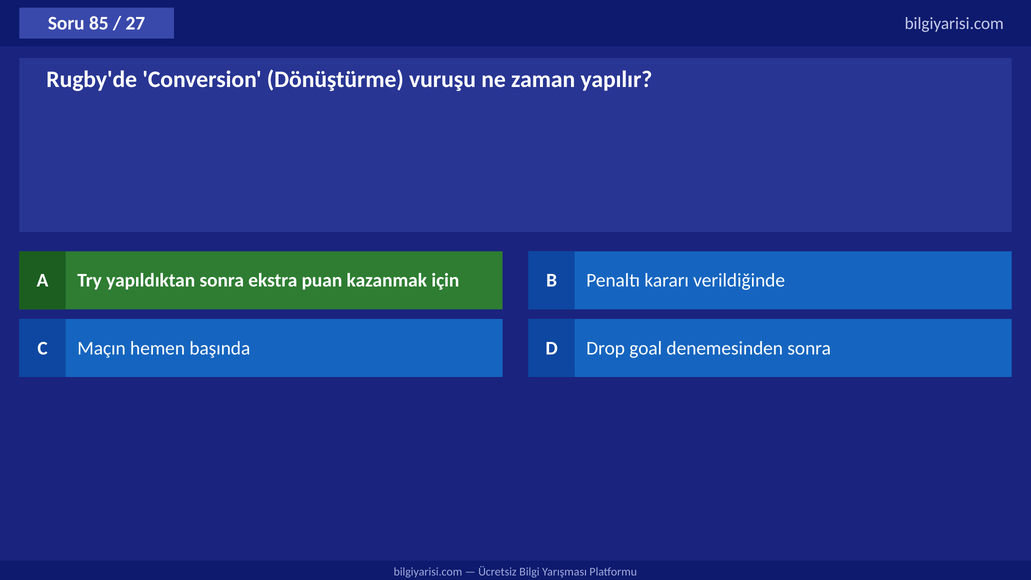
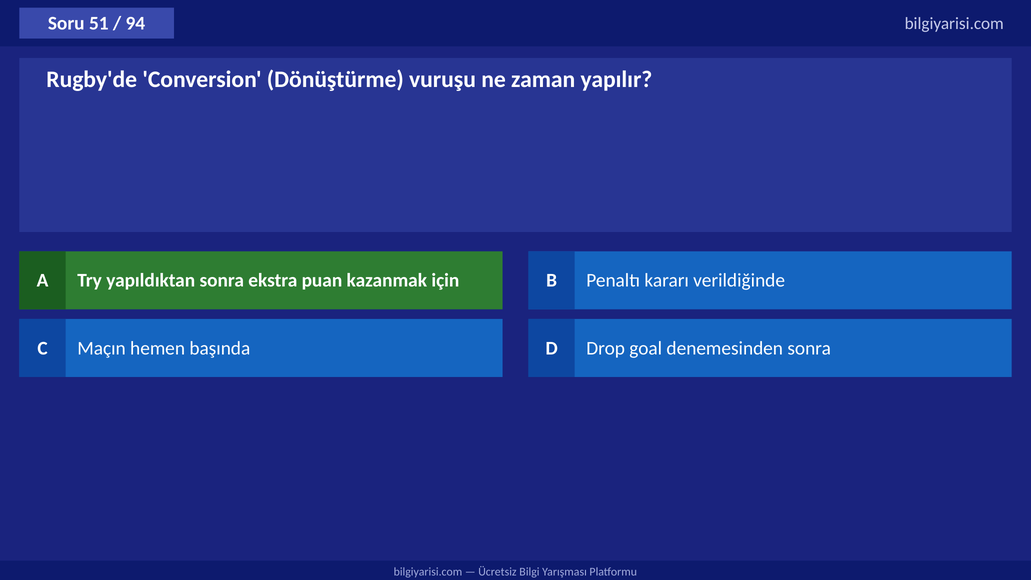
85: 85 -> 51
27: 27 -> 94
